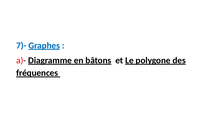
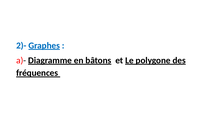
7)-: 7)- -> 2)-
